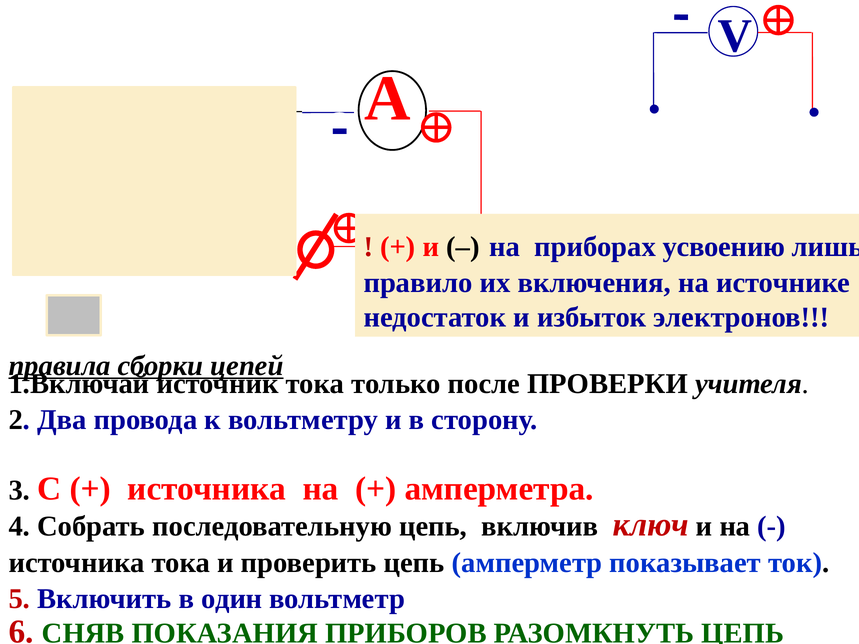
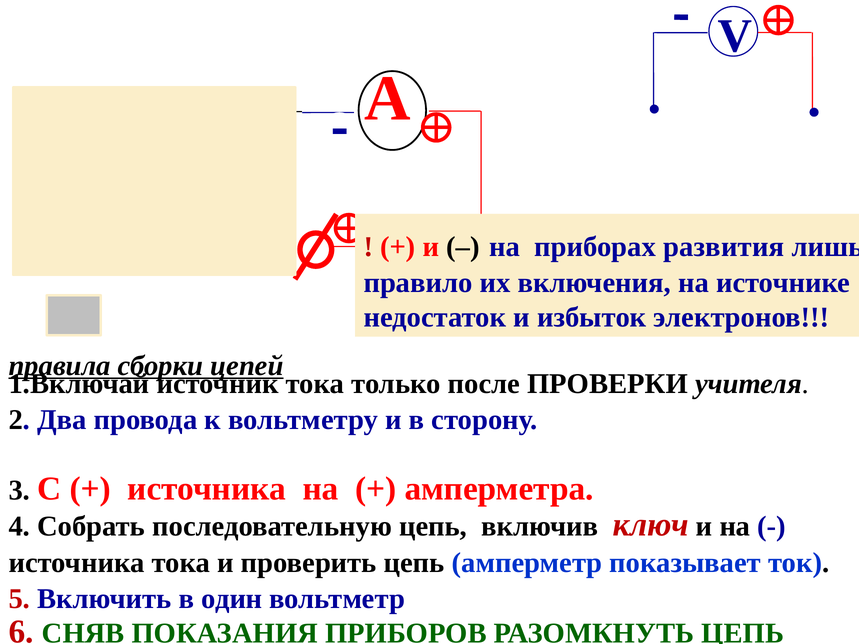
усвоению: усвоению -> развития
